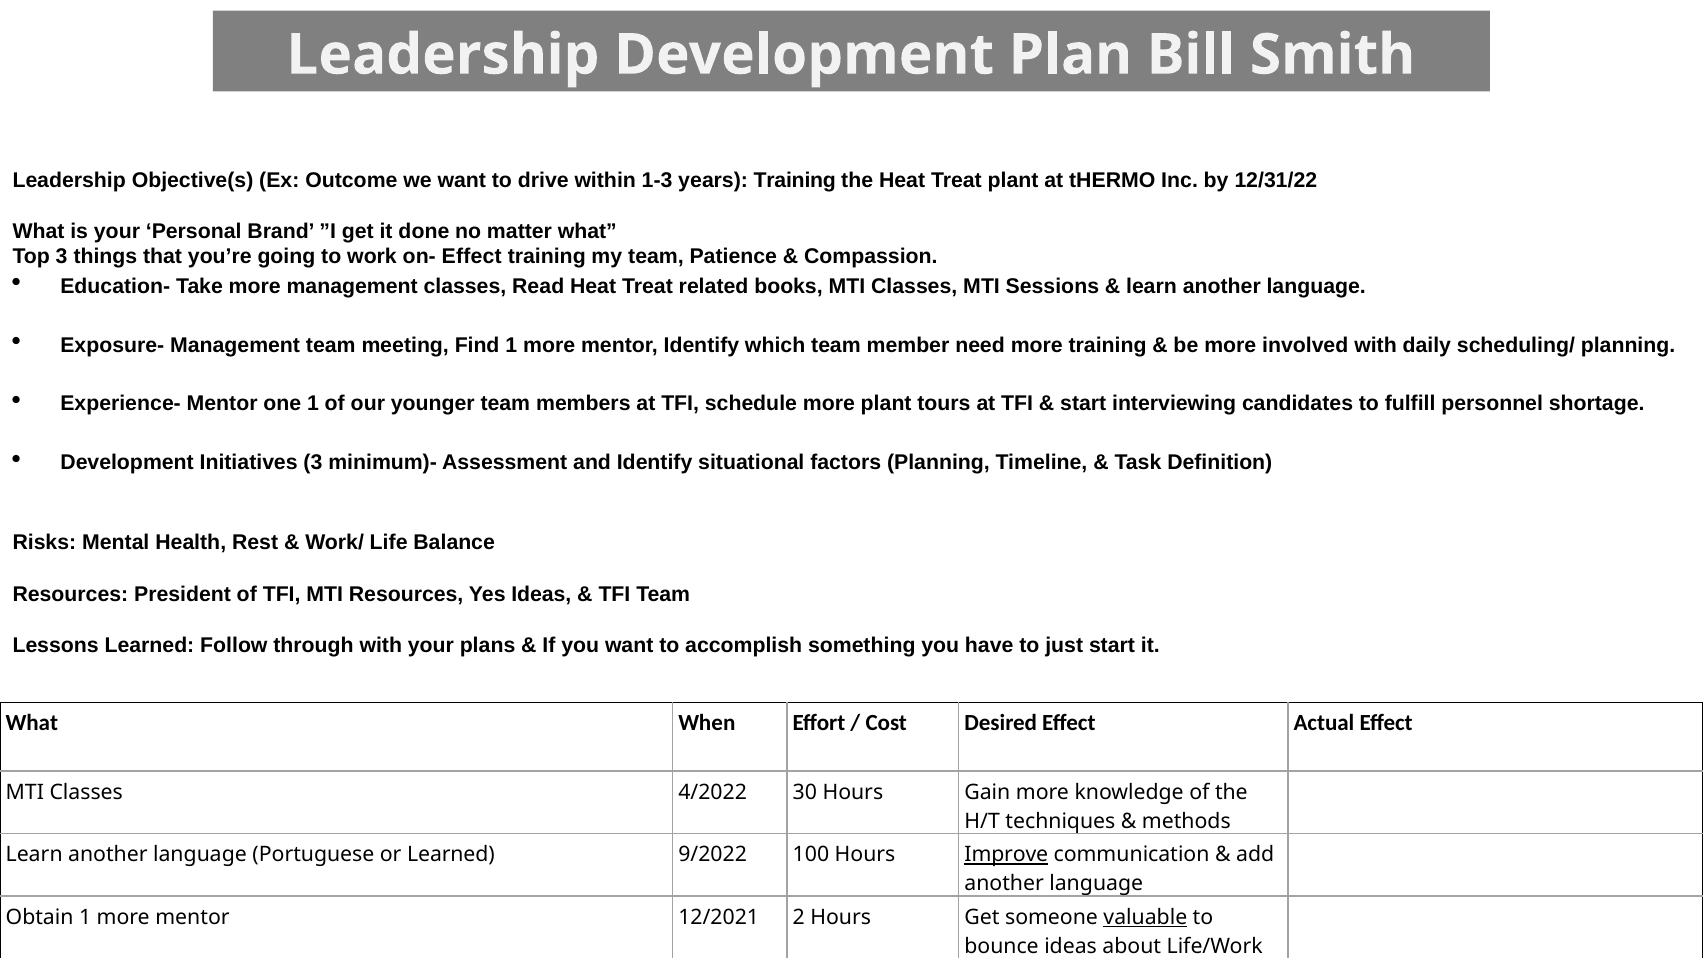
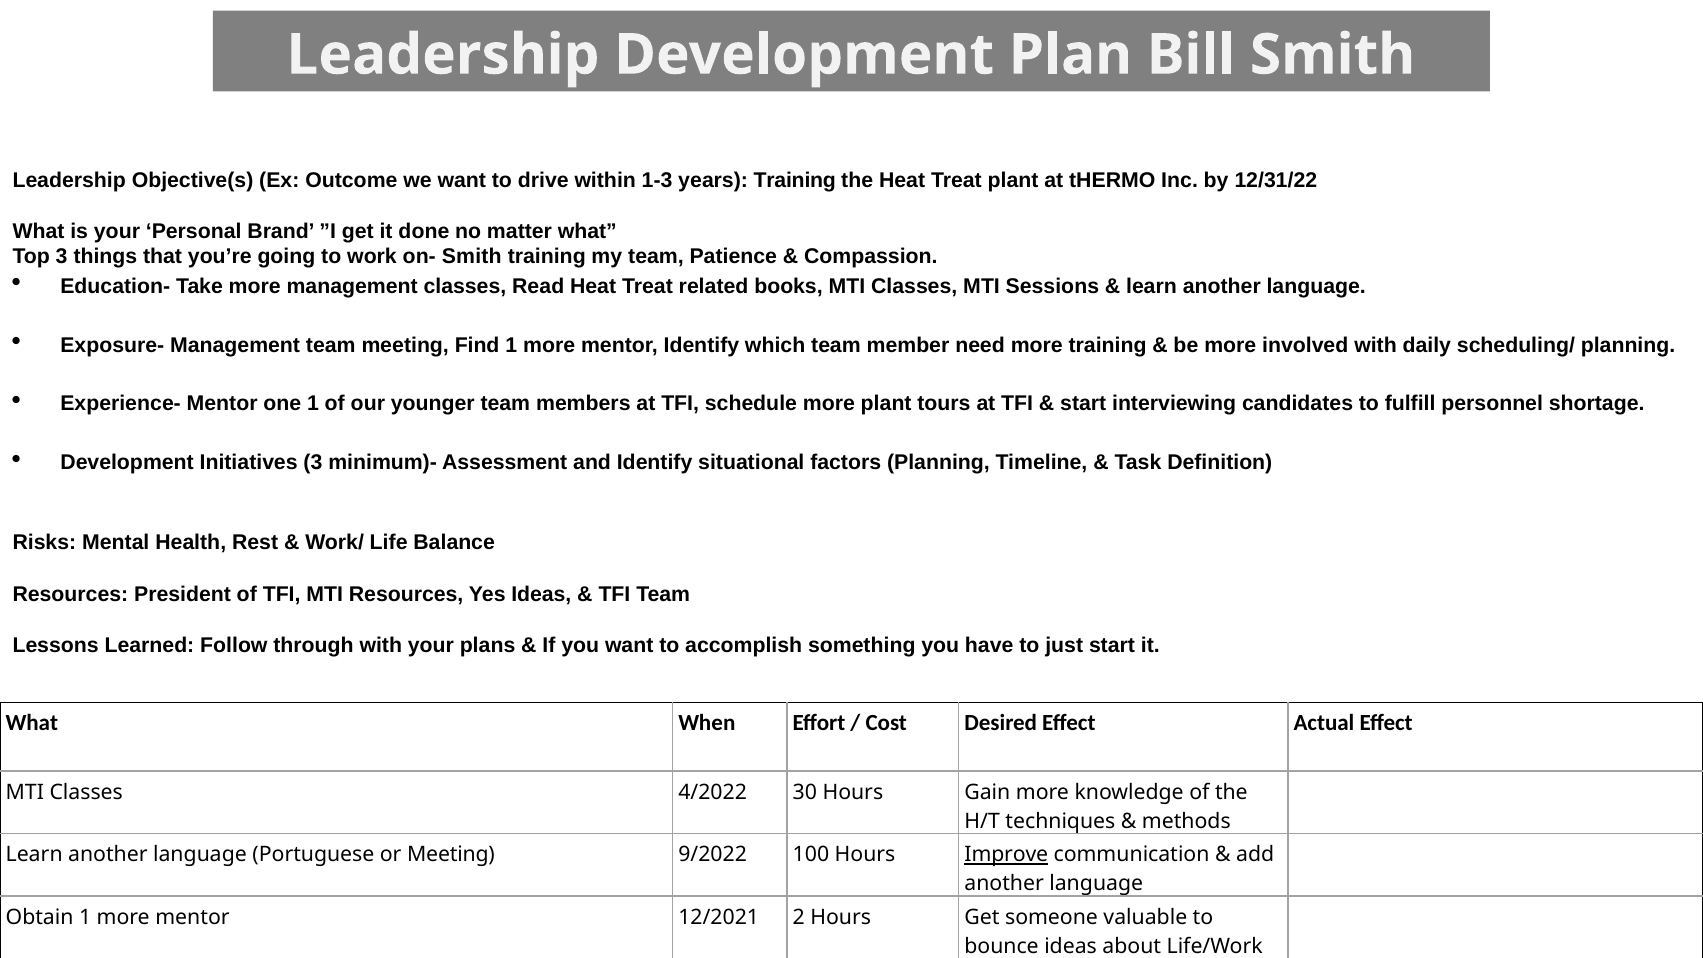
on- Effect: Effect -> Smith
or Learned: Learned -> Meeting
valuable underline: present -> none
